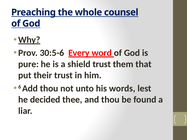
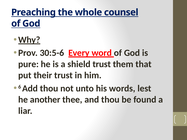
decided: decided -> another
